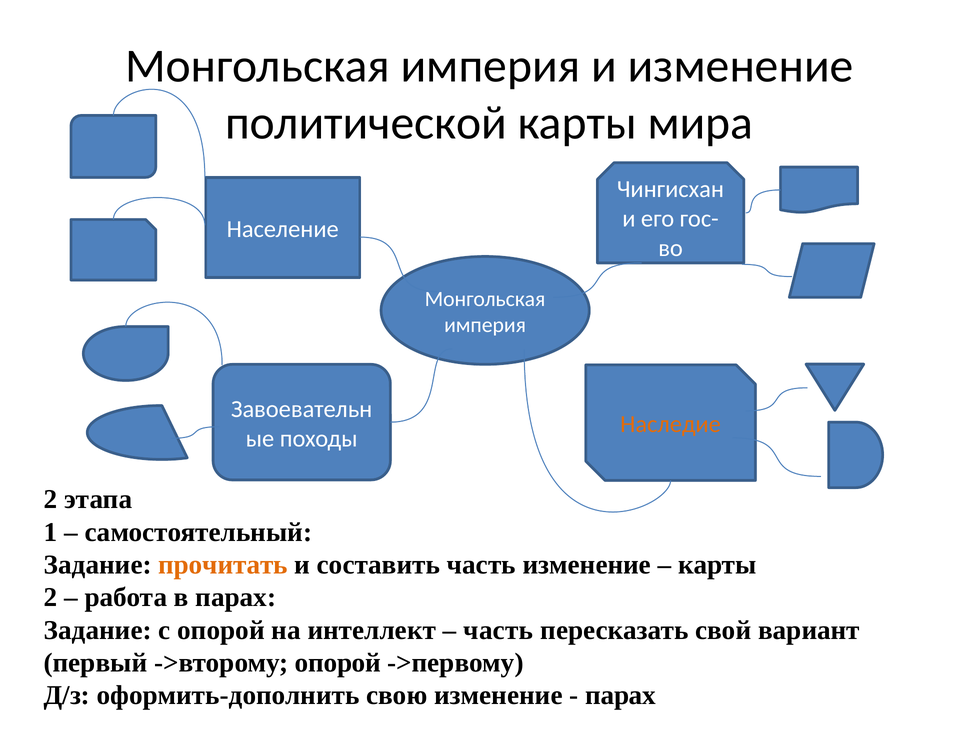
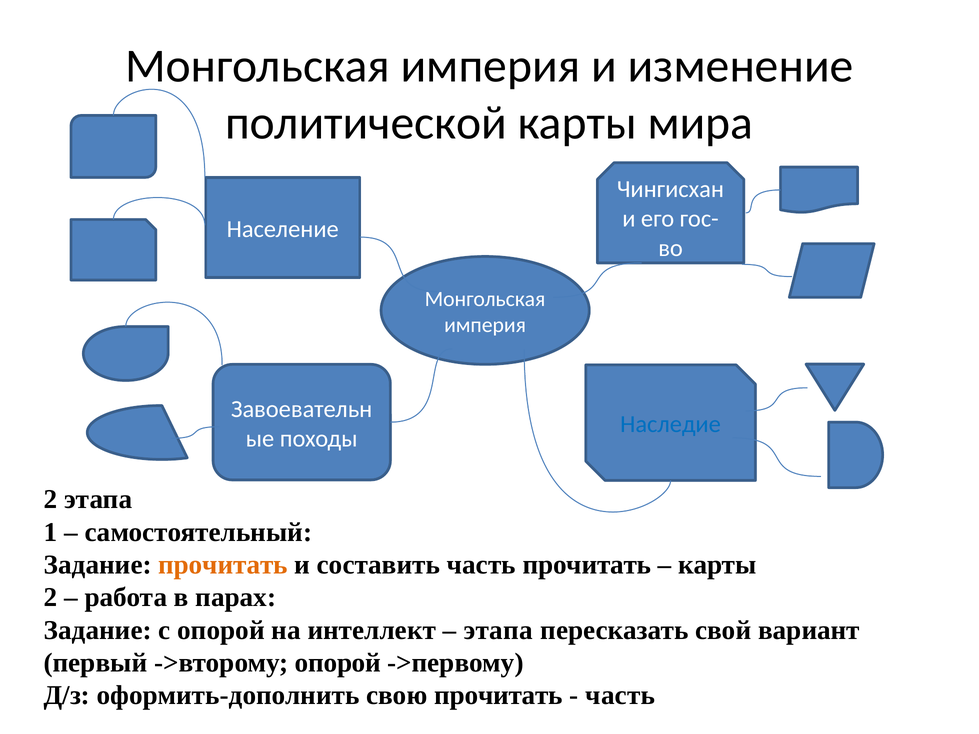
Наследие colour: orange -> blue
часть изменение: изменение -> прочитать
часть at (498, 630): часть -> этапа
свою изменение: изменение -> прочитать
парах at (621, 696): парах -> часть
